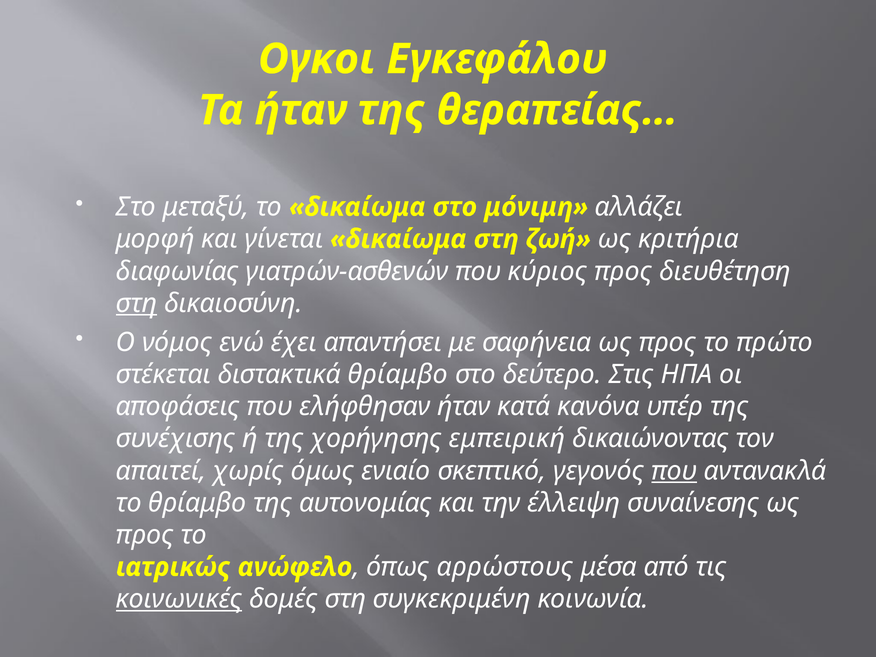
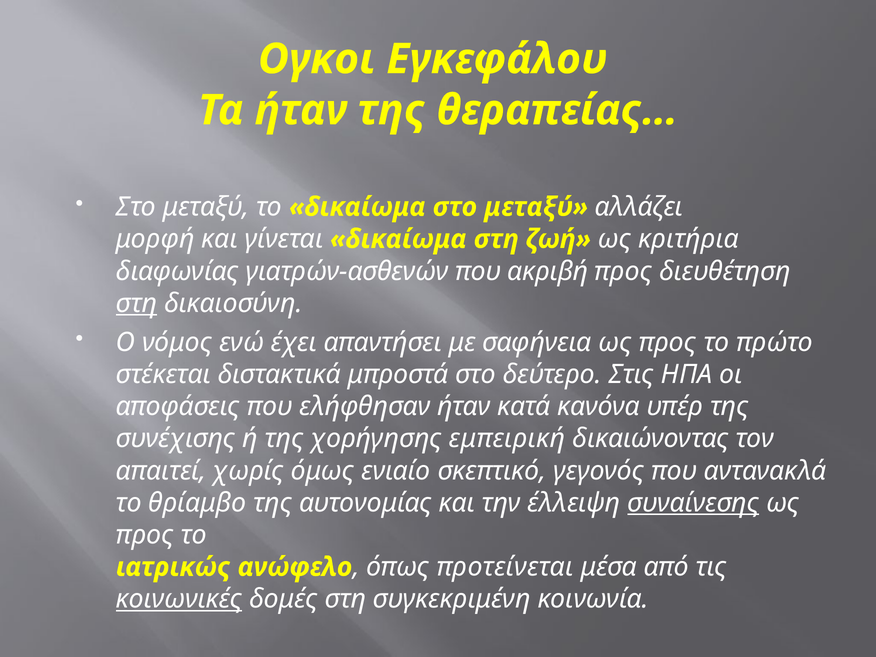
δικαίωμα στο μόνιμη: μόνιμη -> μεταξύ
κύριος: κύριος -> ακριβή
διστακτικά θρίαμβο: θρίαμβο -> μπροστά
που at (674, 471) underline: present -> none
συναίνεσης underline: none -> present
αρρώστους: αρρώστους -> προτείνεται
